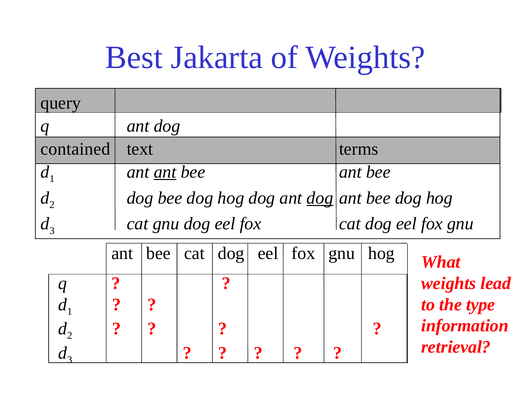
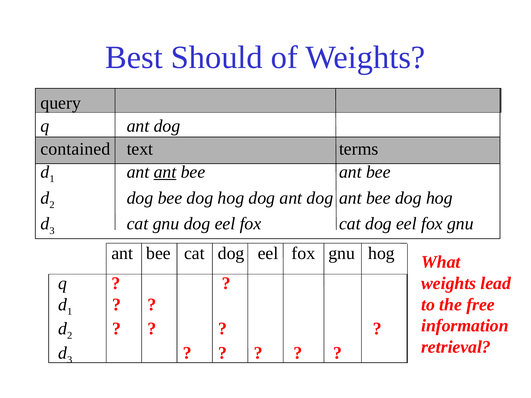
Jakarta: Jakarta -> Should
dog at (320, 198) underline: present -> none
type: type -> free
